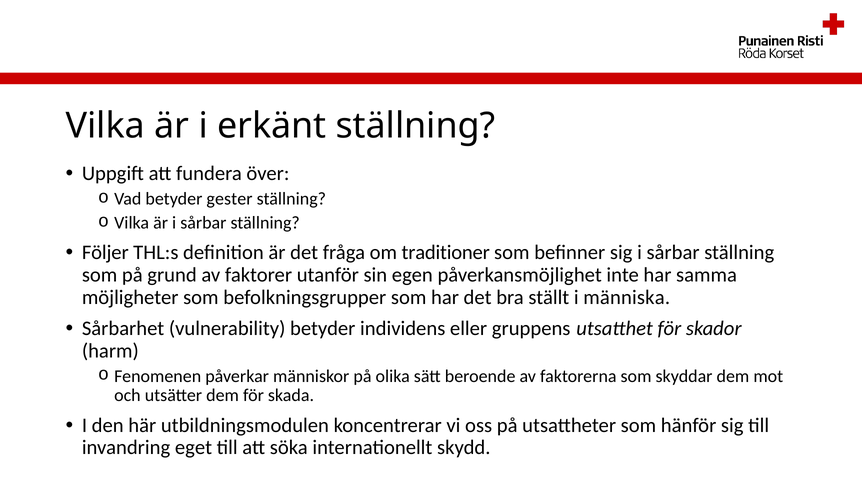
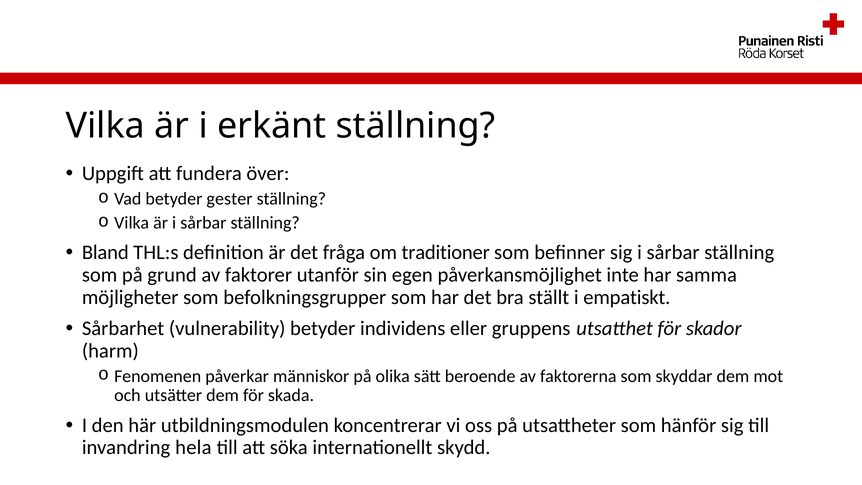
Följer: Följer -> Bland
människa: människa -> empatiskt
eget: eget -> hela
